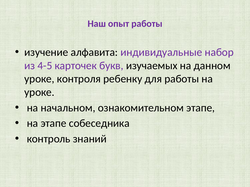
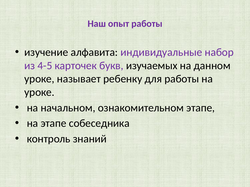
контроля: контроля -> называет
